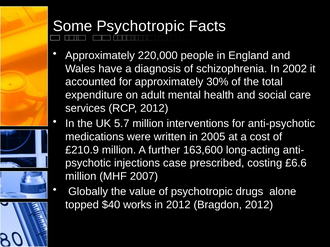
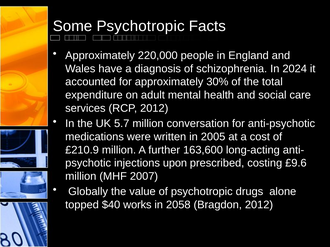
2002: 2002 -> 2024
interventions: interventions -> conversation
case: case -> upon
£6.6: £6.6 -> £9.6
in 2012: 2012 -> 2058
